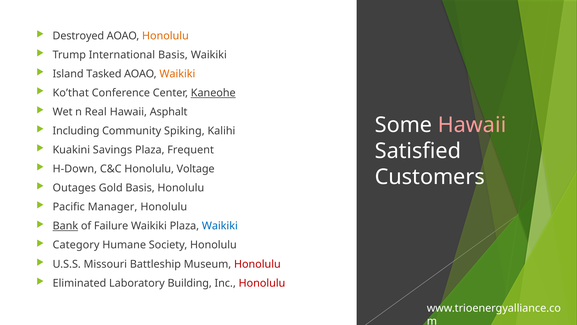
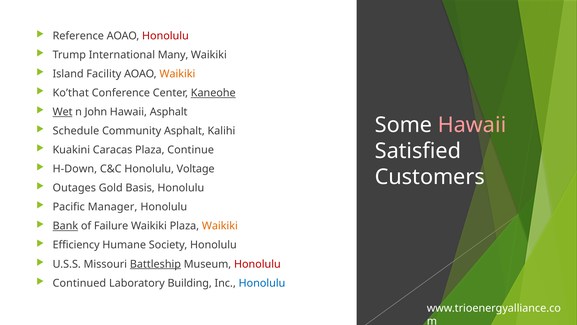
Destroyed: Destroyed -> Reference
Honolulu at (165, 36) colour: orange -> red
International Basis: Basis -> Many
Tasked: Tasked -> Facility
Wet underline: none -> present
Real: Real -> John
Including: Including -> Schedule
Community Spiking: Spiking -> Asphalt
Savings: Savings -> Caracas
Frequent: Frequent -> Continue
Waikiki at (220, 226) colour: blue -> orange
Category: Category -> Efficiency
Battleship underline: none -> present
Eliminated: Eliminated -> Continued
Honolulu at (262, 283) colour: red -> blue
